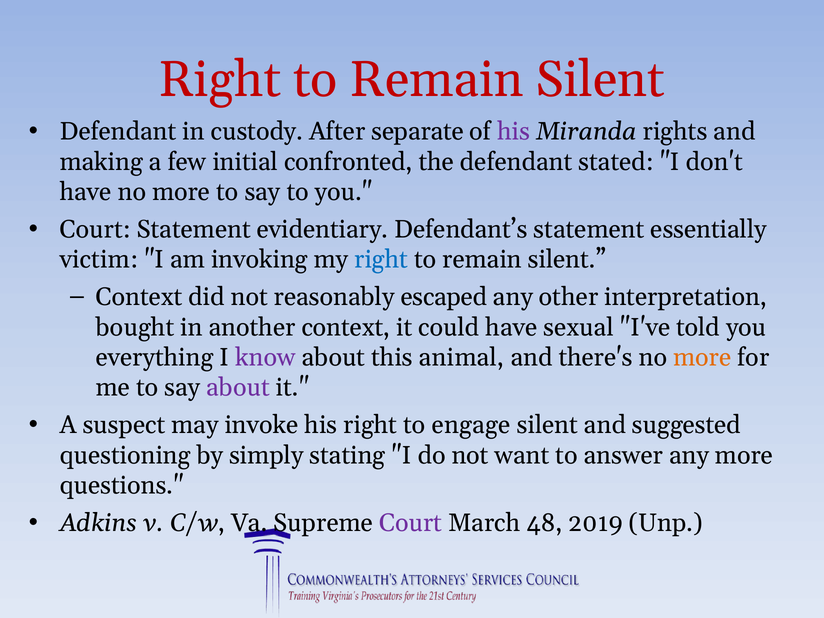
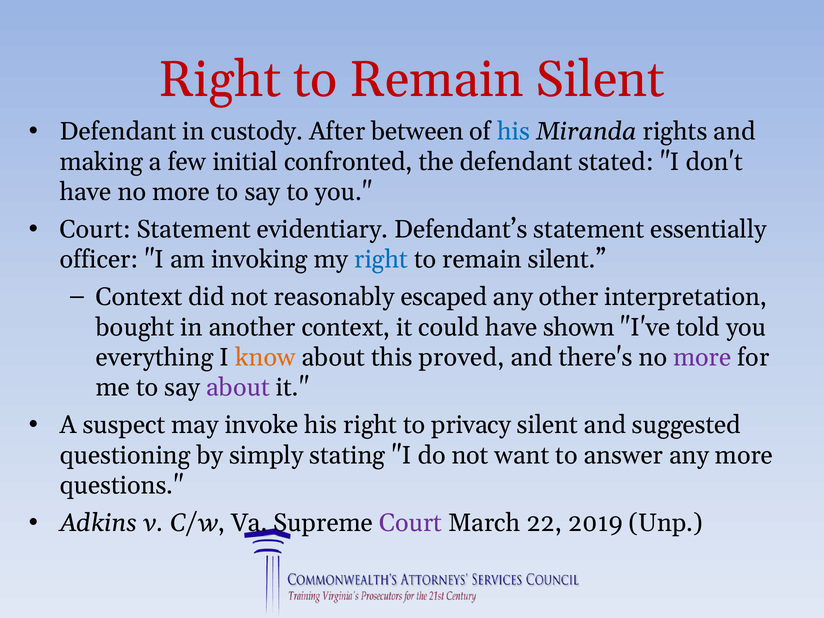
separate: separate -> between
his at (514, 132) colour: purple -> blue
victim: victim -> officer
sexual: sexual -> shown
know colour: purple -> orange
animal: animal -> proved
more at (702, 357) colour: orange -> purple
engage: engage -> privacy
48: 48 -> 22
